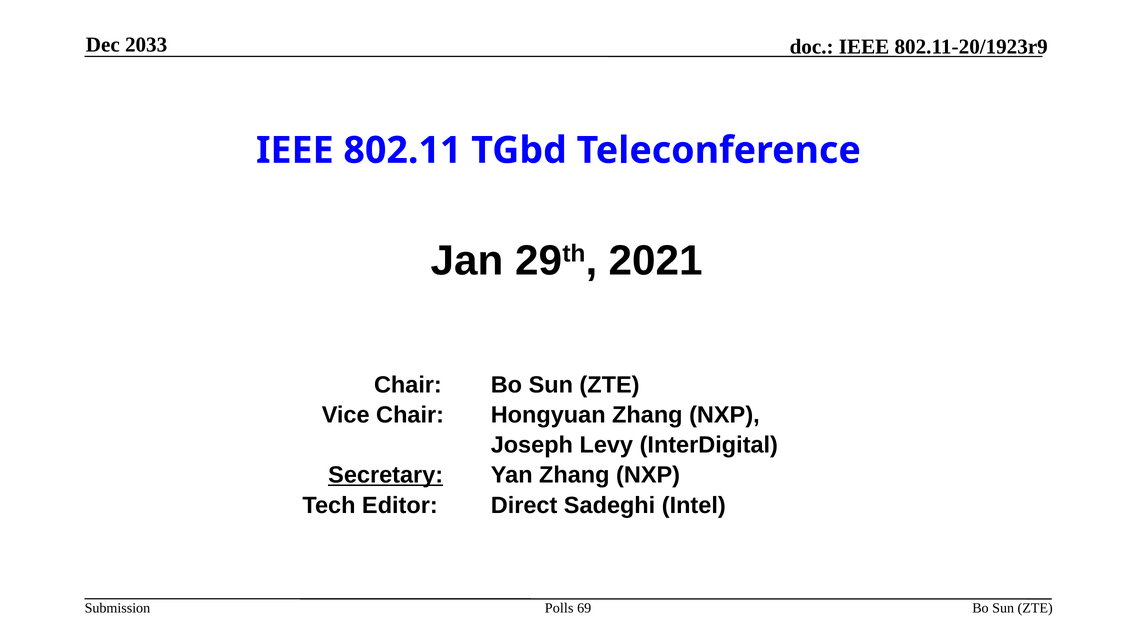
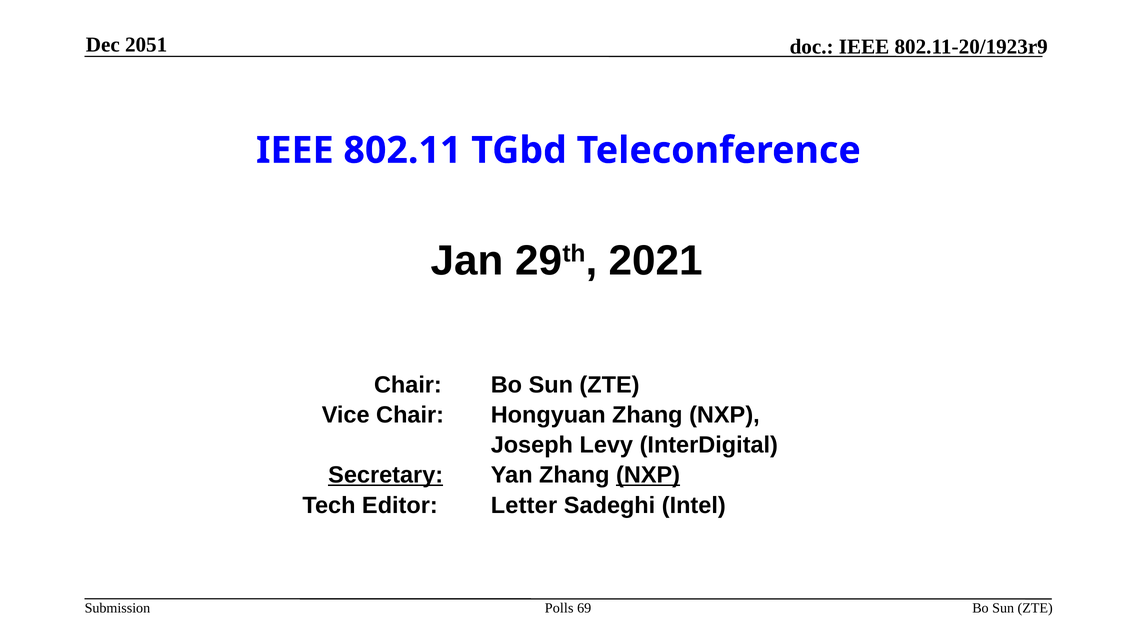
2033: 2033 -> 2051
NXP at (648, 475) underline: none -> present
Direct: Direct -> Letter
